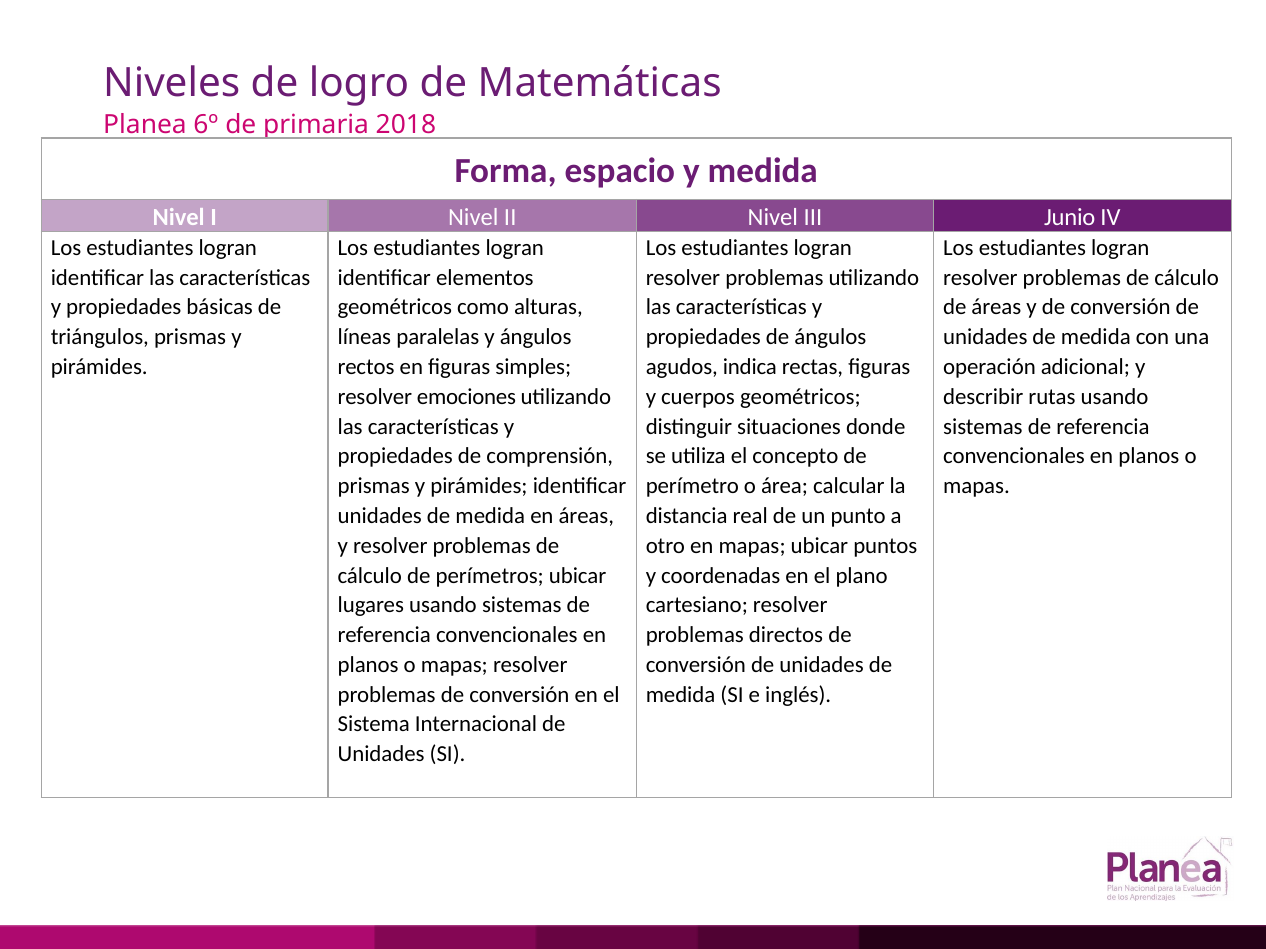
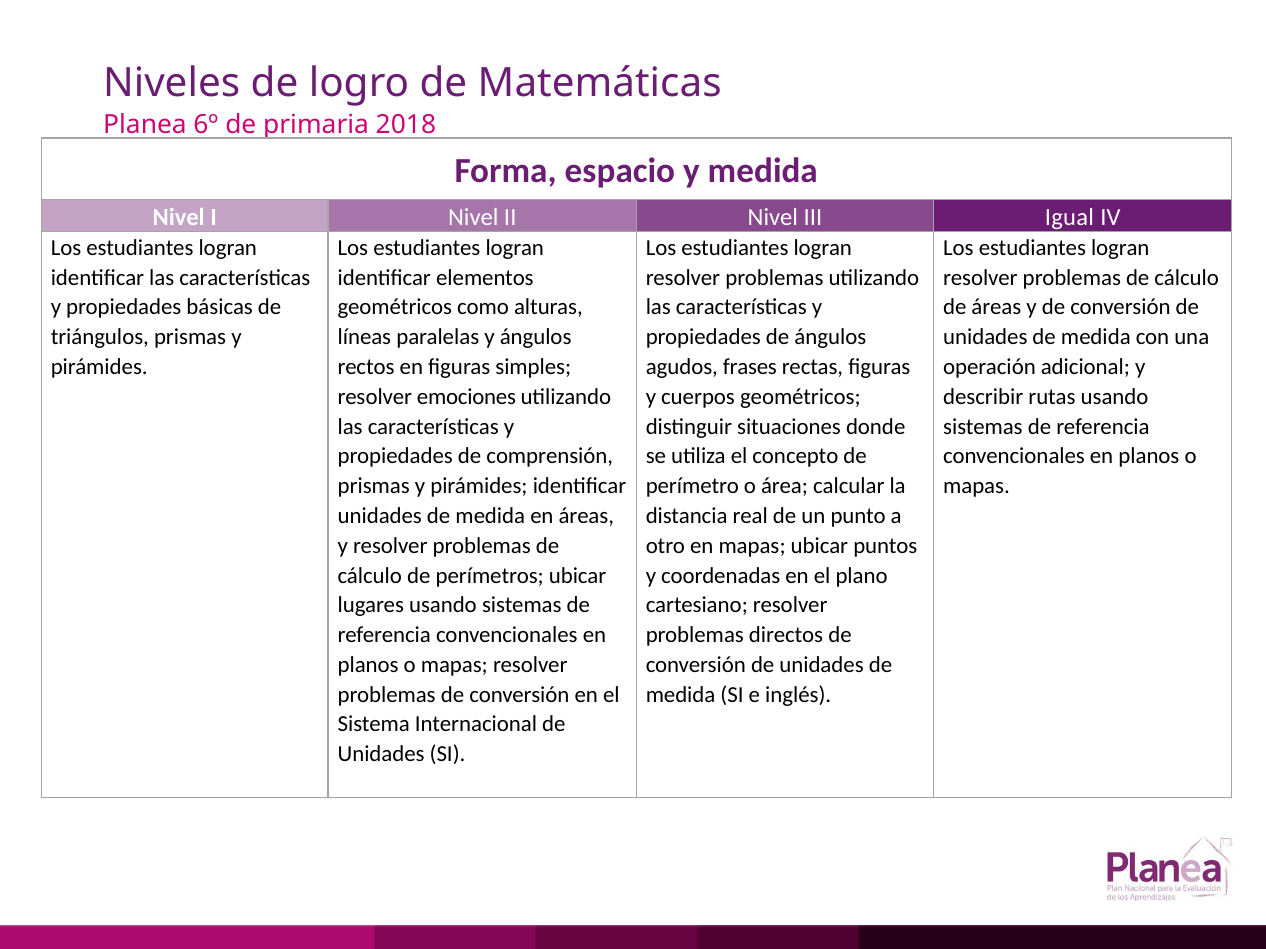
Junio: Junio -> Igual
indica: indica -> frases
